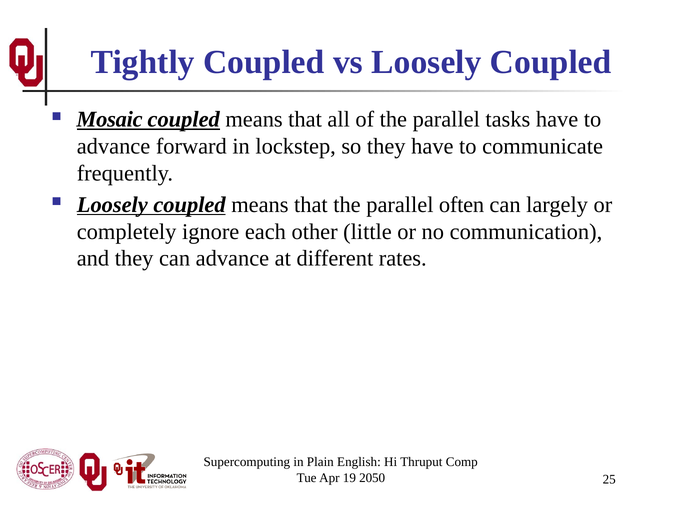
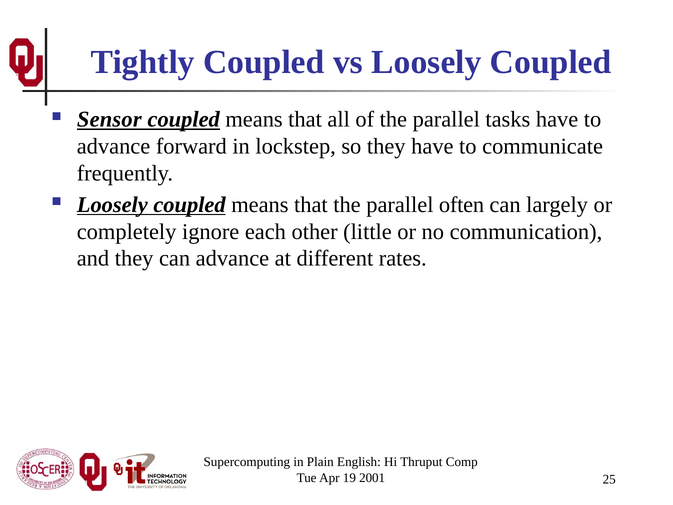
Mosaic: Mosaic -> Sensor
2050: 2050 -> 2001
